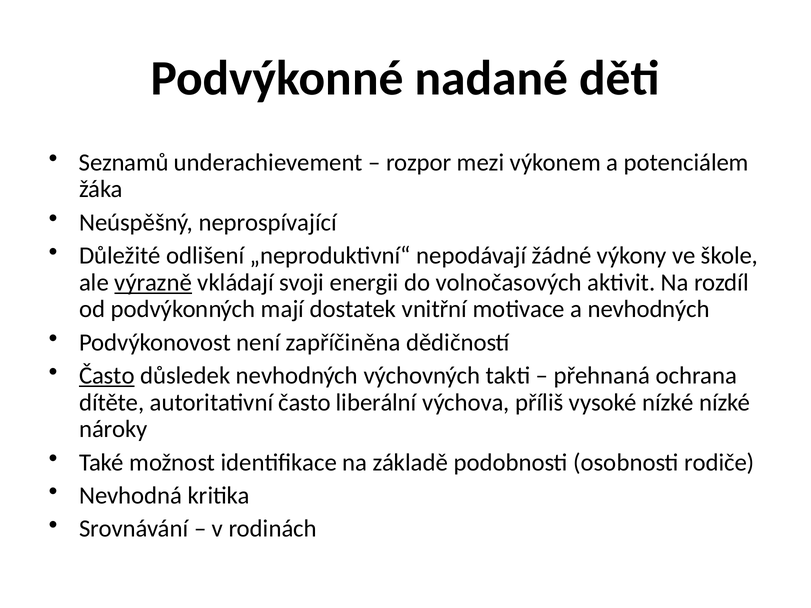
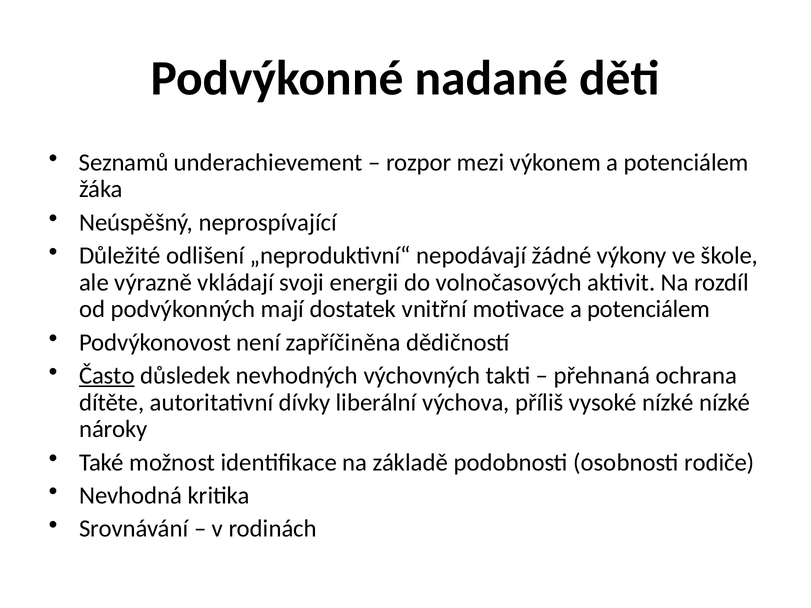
výrazně underline: present -> none
motivace a nevhodných: nevhodných -> potenciálem
autoritativní často: často -> dívky
